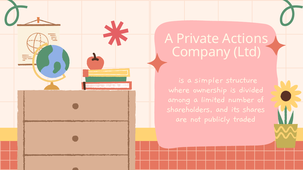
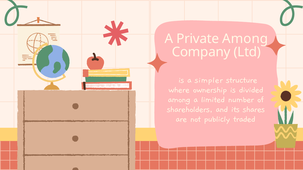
Private Actions: Actions -> Among
